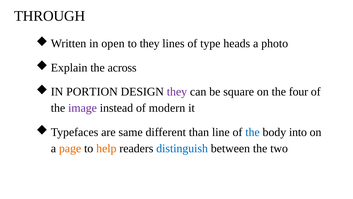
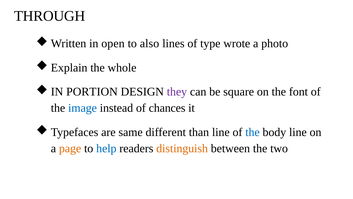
to they: they -> also
heads: heads -> wrote
across: across -> whole
four: four -> font
image colour: purple -> blue
modern: modern -> chances
body into: into -> line
help colour: orange -> blue
distinguish colour: blue -> orange
